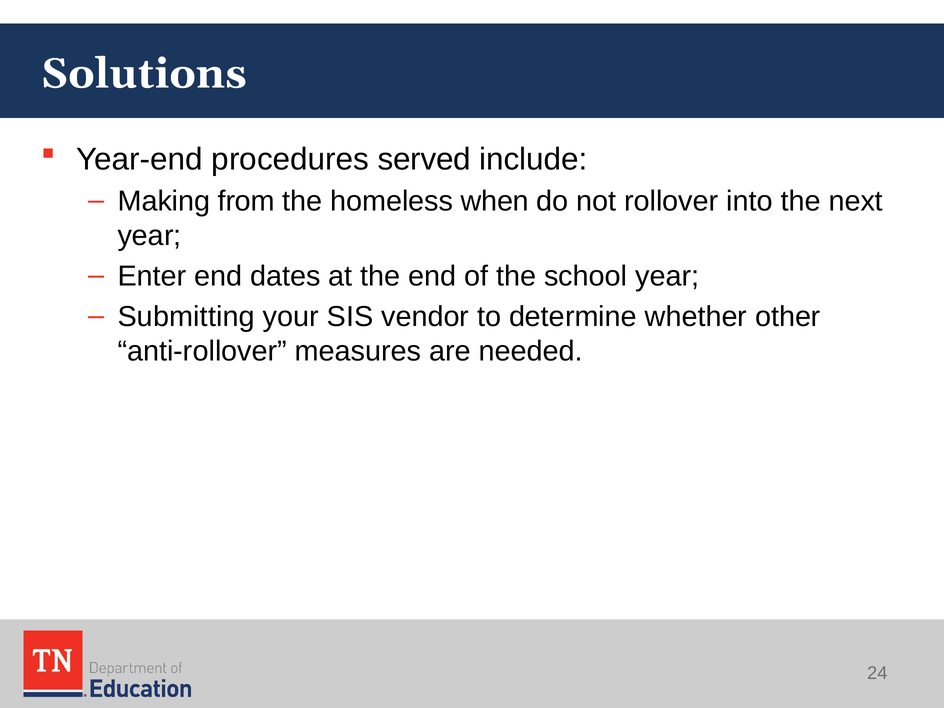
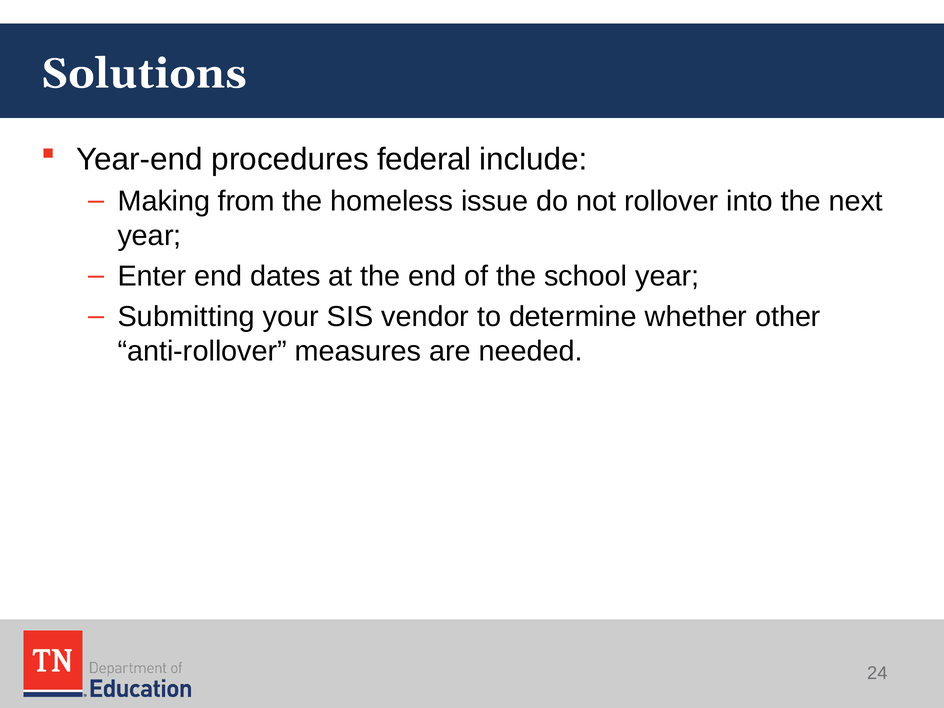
served: served -> federal
when: when -> issue
